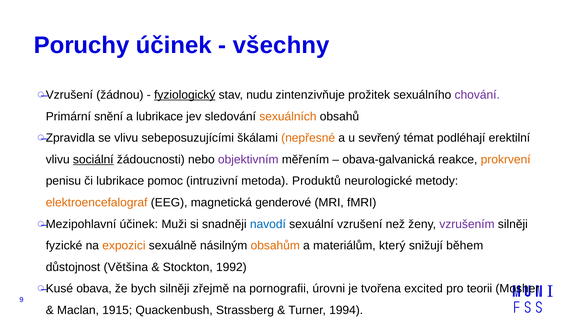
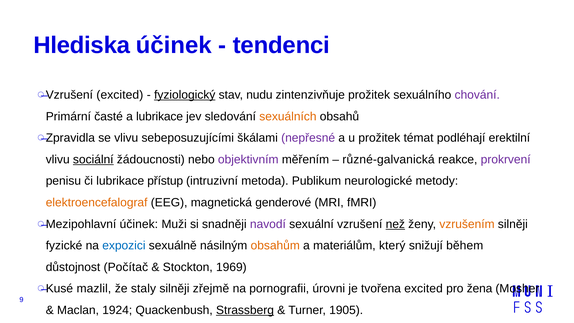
Poruchy: Poruchy -> Hlediska
všechny: všechny -> tendenci
žádnou at (120, 95): žádnou -> excited
snění: snění -> časté
nepřesné colour: orange -> purple
u sevřený: sevřený -> prožitek
obava-galvanická: obava-galvanická -> různé-galvanická
prokrvení colour: orange -> purple
pomoc: pomoc -> přístup
Produktů: Produktů -> Publikum
navodí colour: blue -> purple
než underline: none -> present
vzrušením colour: purple -> orange
expozici colour: orange -> blue
Většina: Většina -> Počítač
1992: 1992 -> 1969
obava: obava -> mazlil
bych: bych -> staly
teorii: teorii -> žena
1915: 1915 -> 1924
Strassberg underline: none -> present
1994: 1994 -> 1905
